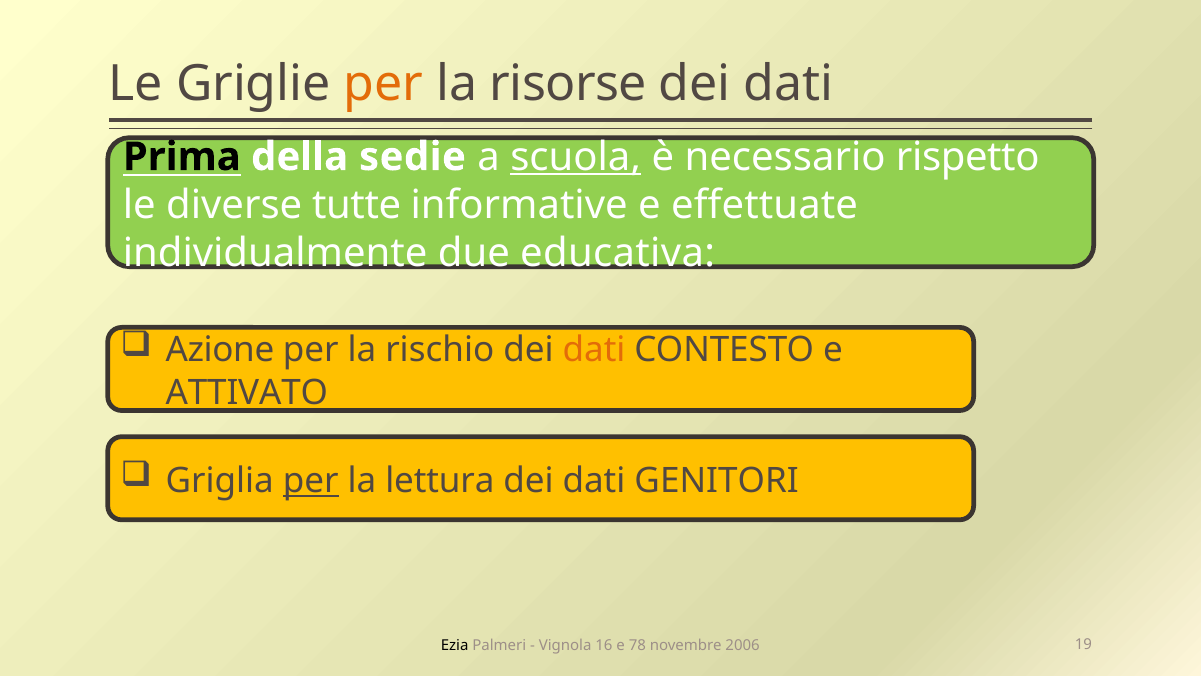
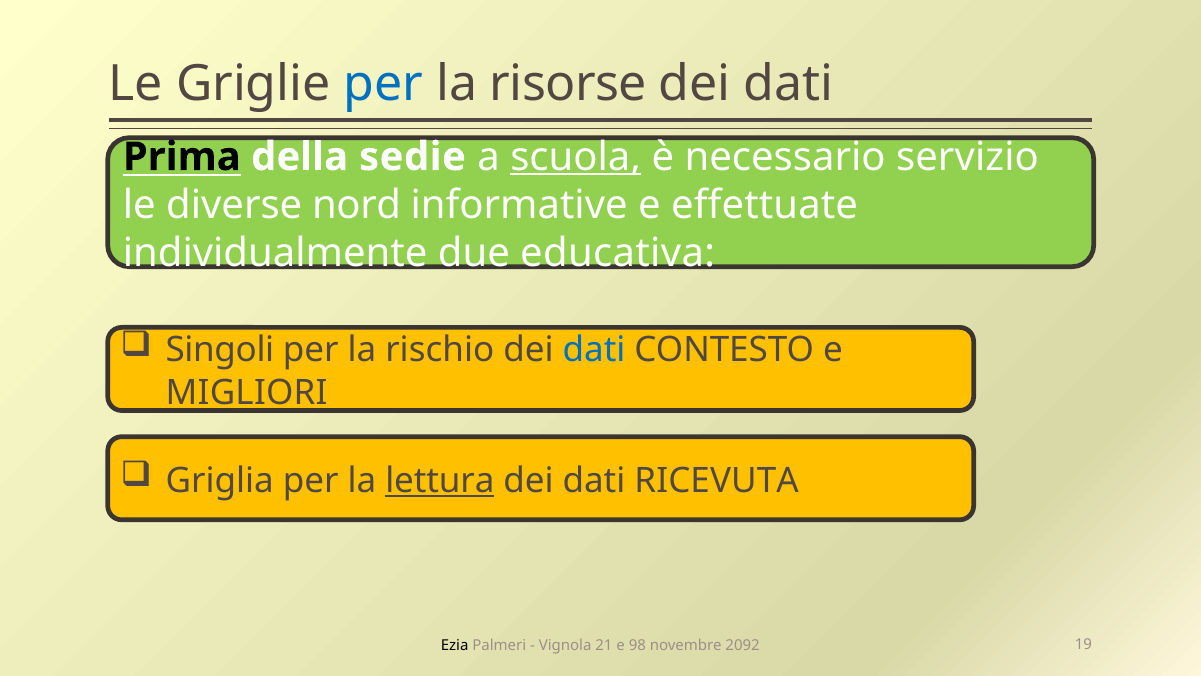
per at (384, 84) colour: orange -> blue
rispetto: rispetto -> servizio
tutte: tutte -> nord
Azione: Azione -> Singoli
dati at (594, 350) colour: orange -> blue
ATTIVATO: ATTIVATO -> MIGLIORI
per at (311, 480) underline: present -> none
lettura underline: none -> present
GENITORI: GENITORI -> RICEVUTA
16: 16 -> 21
78: 78 -> 98
2006: 2006 -> 2092
